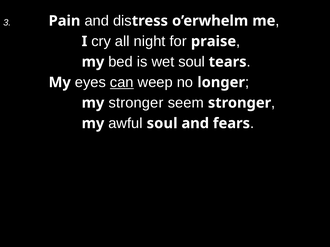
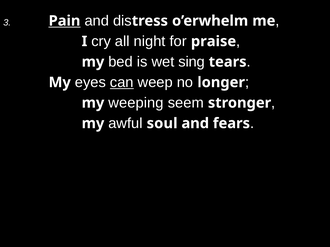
Pain underline: none -> present
wet soul: soul -> sing
my stronger: stronger -> weeping
